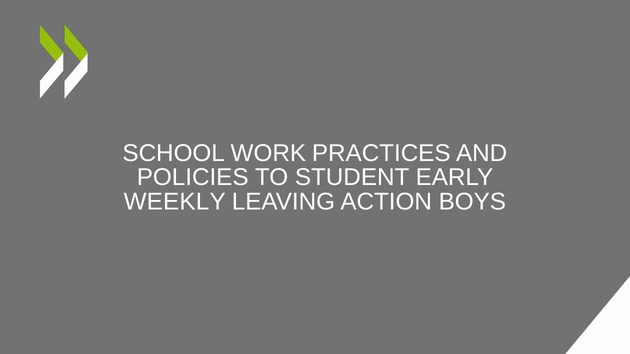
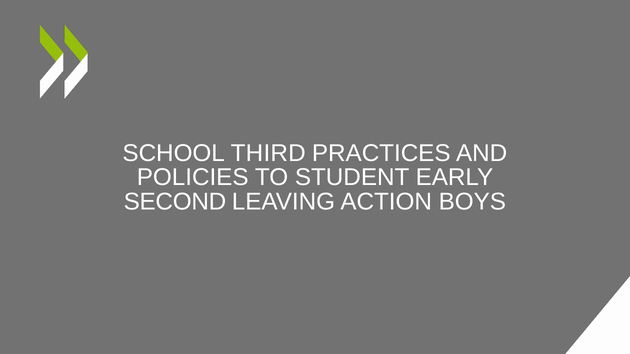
WORK: WORK -> THIRD
WEEKLY: WEEKLY -> SECOND
